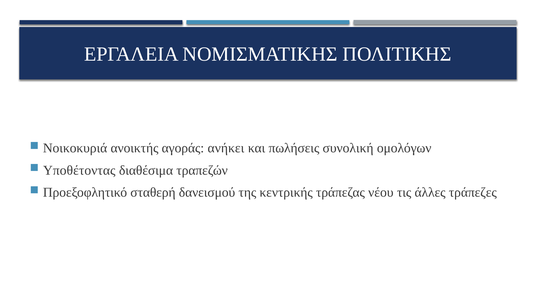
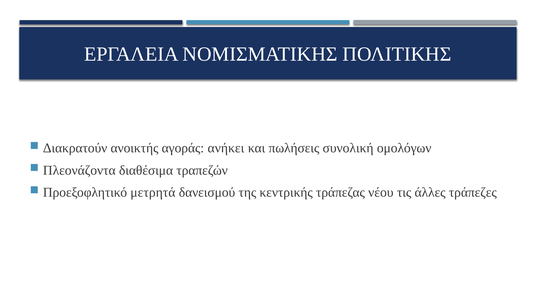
Νοικοκυριά: Νοικοκυριά -> Διακρατούν
Υποθέτοντας: Υποθέτοντας -> Πλεονάζοντα
σταθερή: σταθερή -> μετρητά
